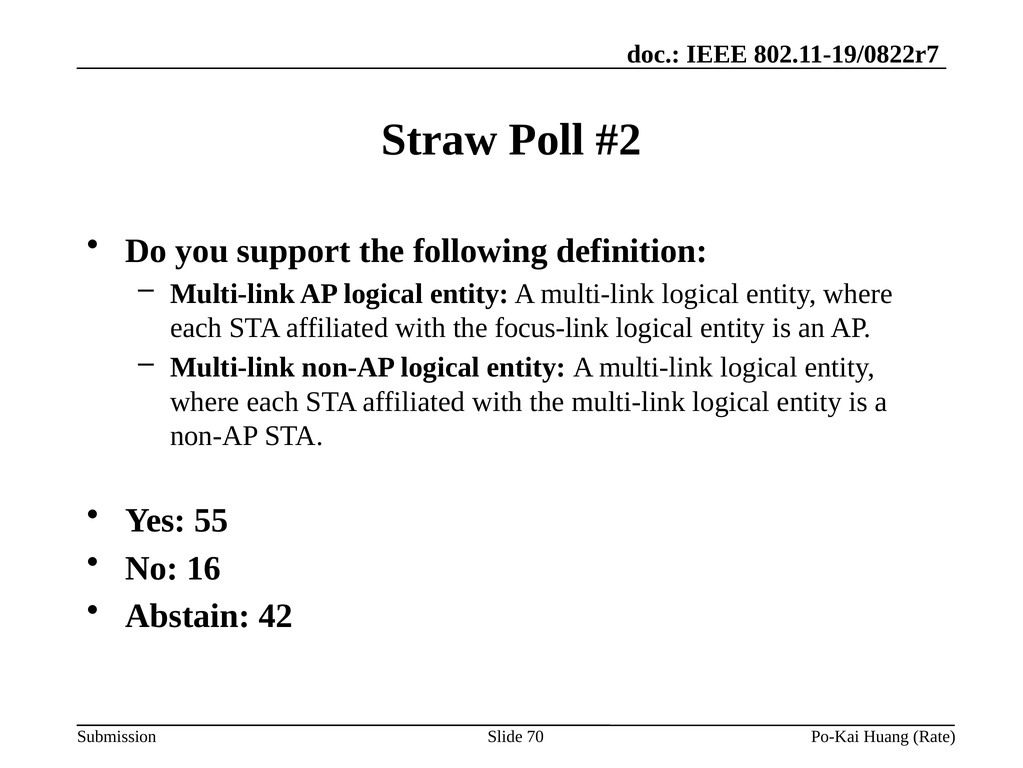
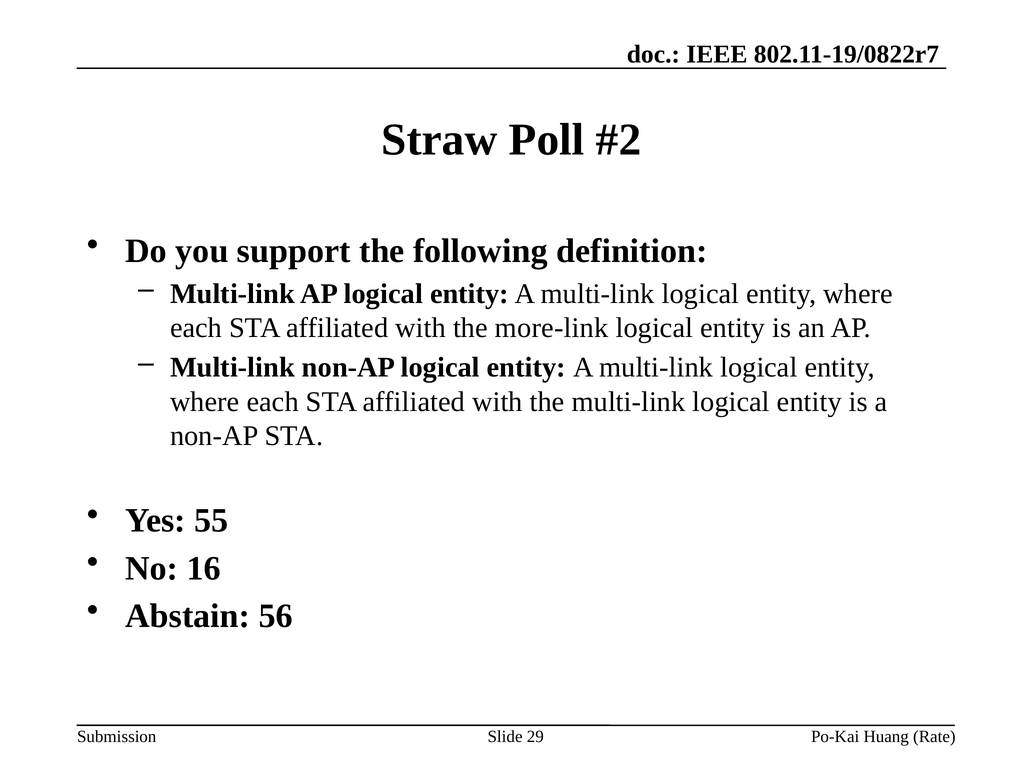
focus-link: focus-link -> more-link
42: 42 -> 56
70: 70 -> 29
